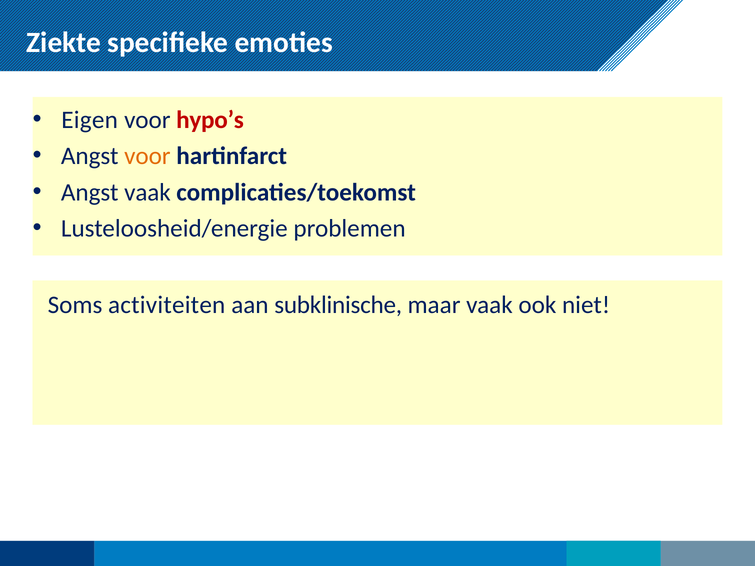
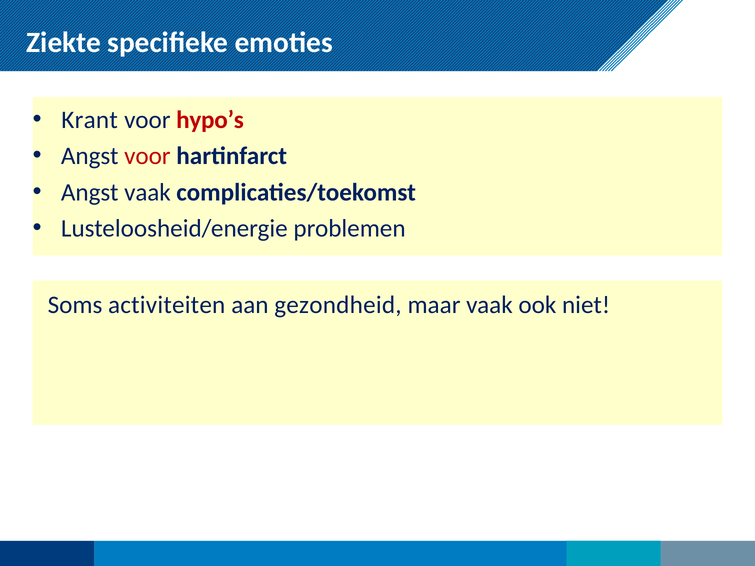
Eigen: Eigen -> Krant
voor at (147, 156) colour: orange -> red
subklinische: subklinische -> gezondheid
